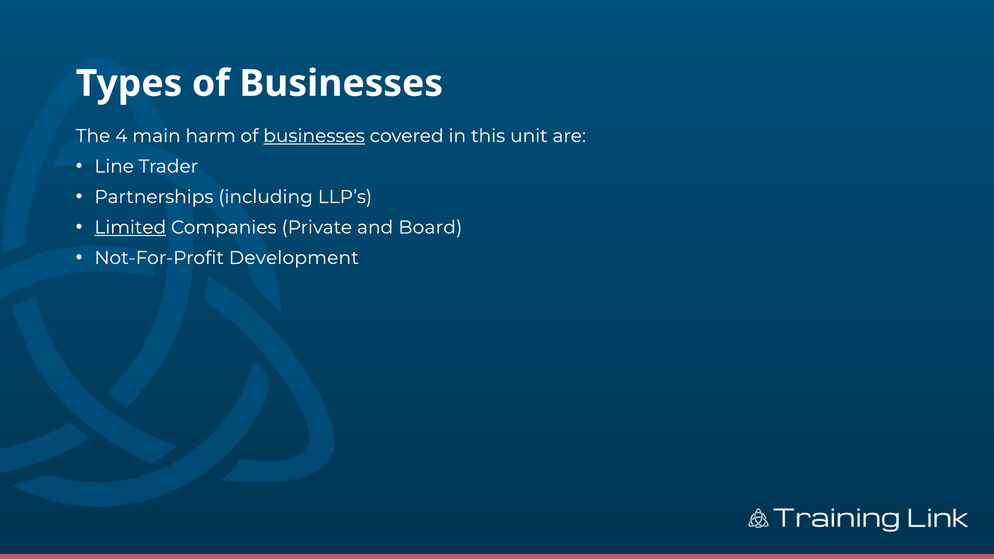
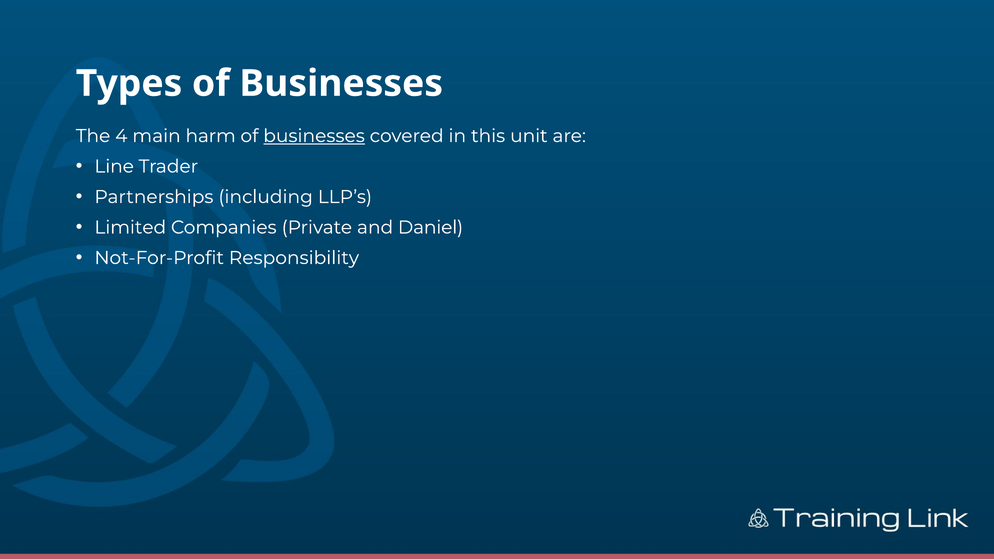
Limited underline: present -> none
Board: Board -> Daniel
Development: Development -> Responsibility
